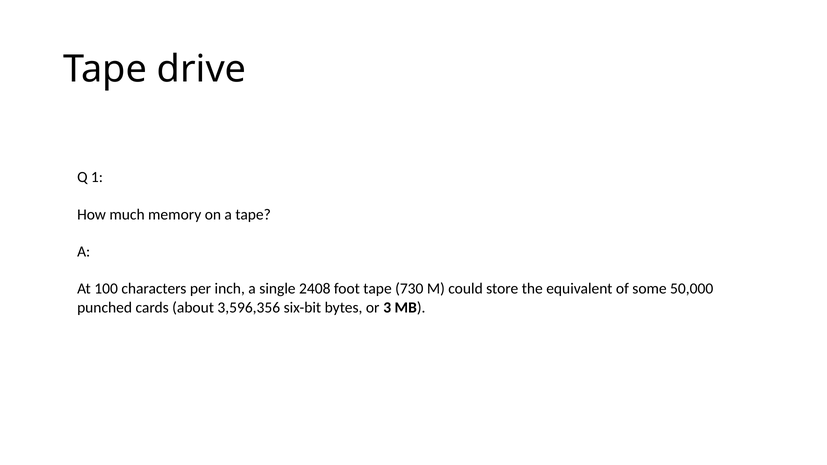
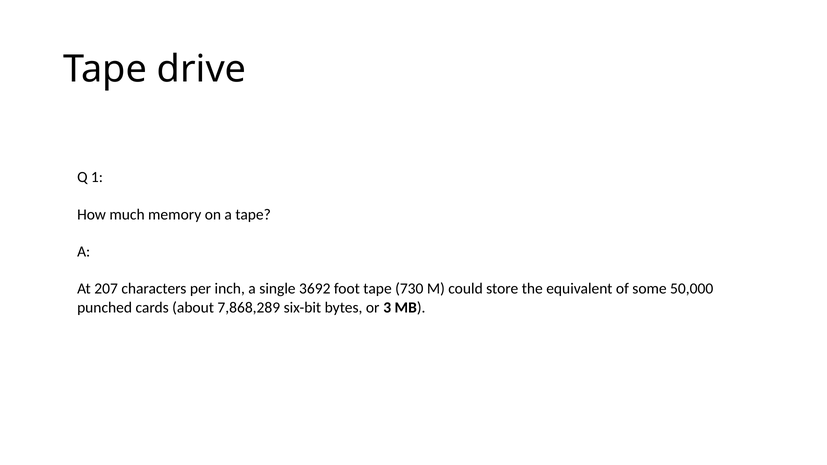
100: 100 -> 207
2408: 2408 -> 3692
3,596,356: 3,596,356 -> 7,868,289
